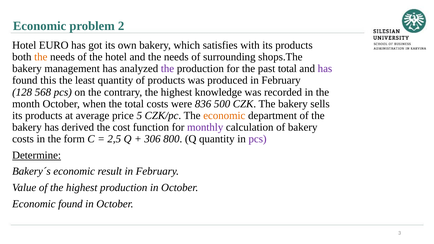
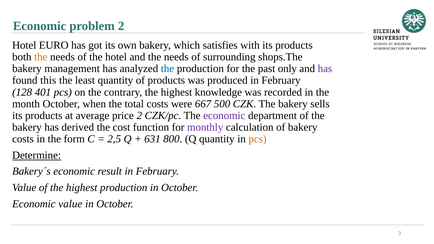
the at (168, 69) colour: purple -> blue
past total: total -> only
568: 568 -> 401
836: 836 -> 667
price 5: 5 -> 2
economic at (224, 116) colour: orange -> purple
306: 306 -> 631
pcs at (258, 139) colour: purple -> orange
Economic found: found -> value
